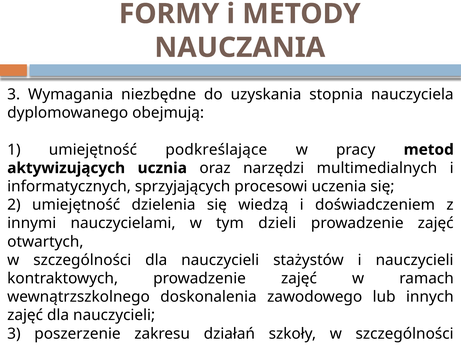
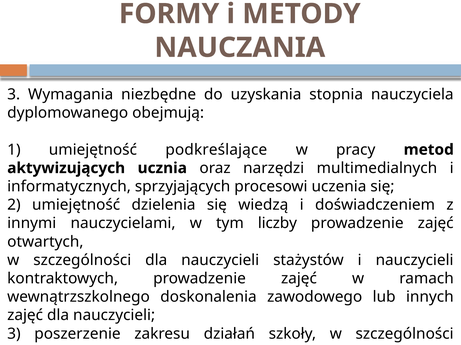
dzieli: dzieli -> liczby
